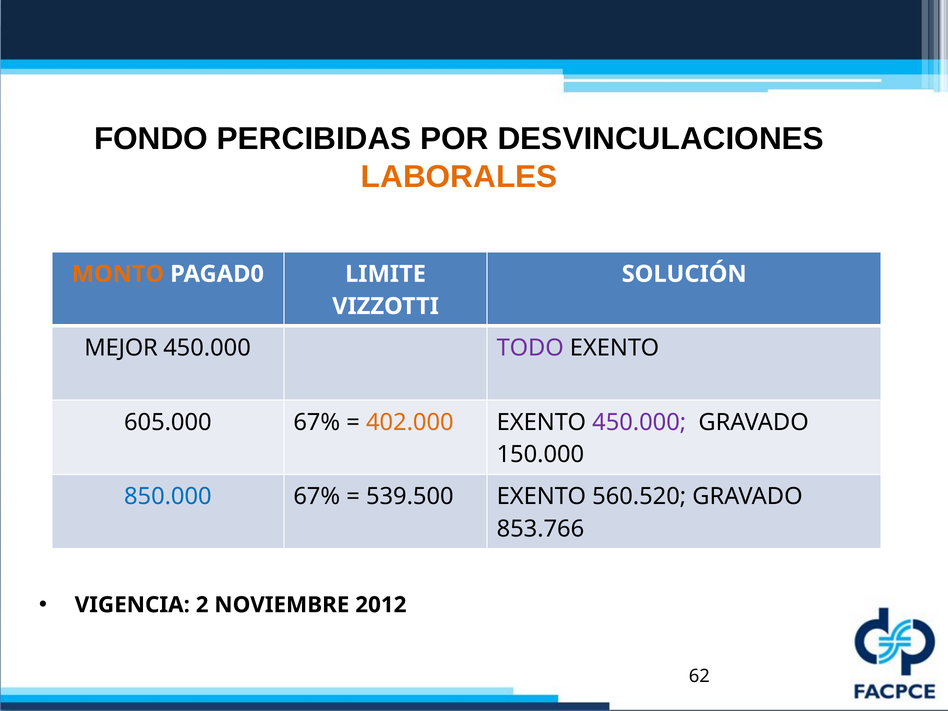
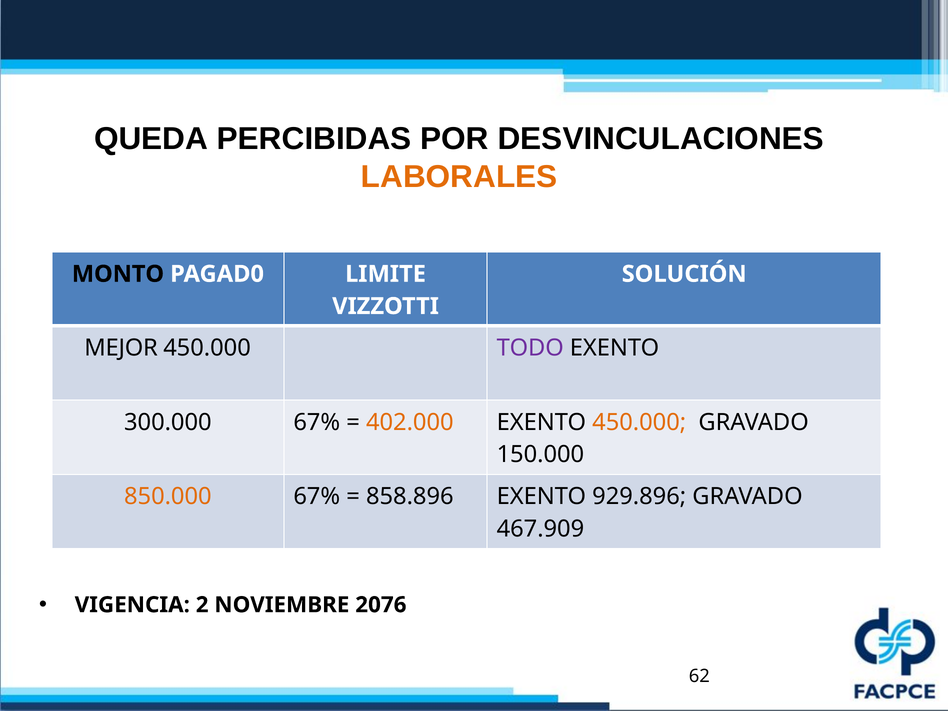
FONDO: FONDO -> QUEDA
MONTO colour: orange -> black
605.000: 605.000 -> 300.000
450.000 at (639, 422) colour: purple -> orange
850.000 colour: blue -> orange
539.500: 539.500 -> 858.896
560.520: 560.520 -> 929.896
853.766: 853.766 -> 467.909
2012: 2012 -> 2076
